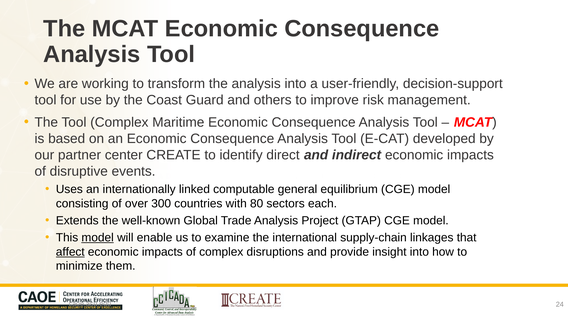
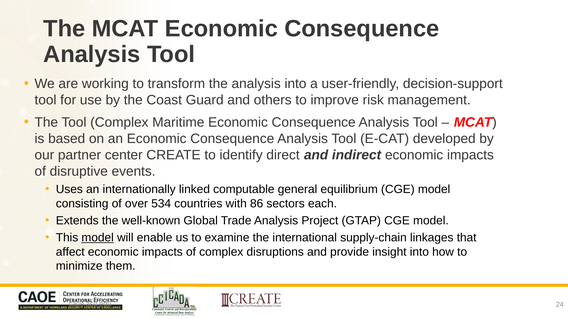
300: 300 -> 534
80: 80 -> 86
affect underline: present -> none
